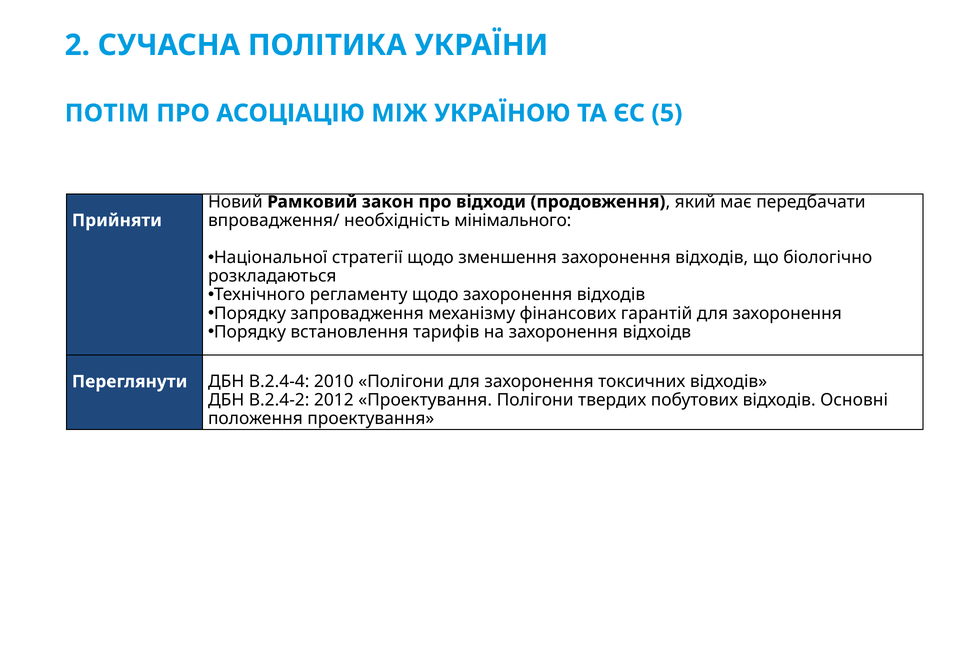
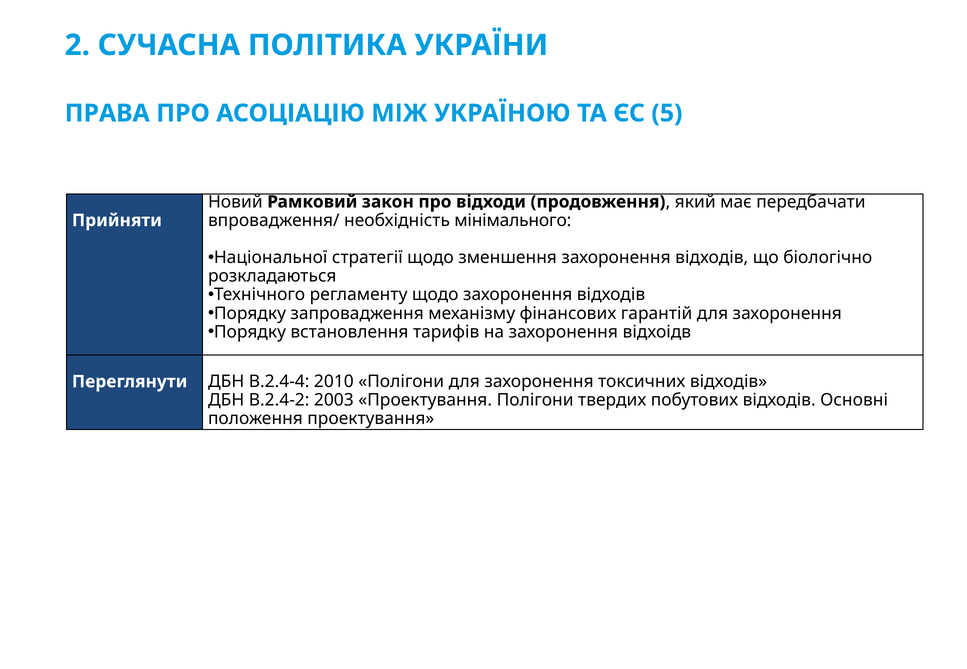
ПОТІМ: ПОТІМ -> ПРАВА
2012: 2012 -> 2003
